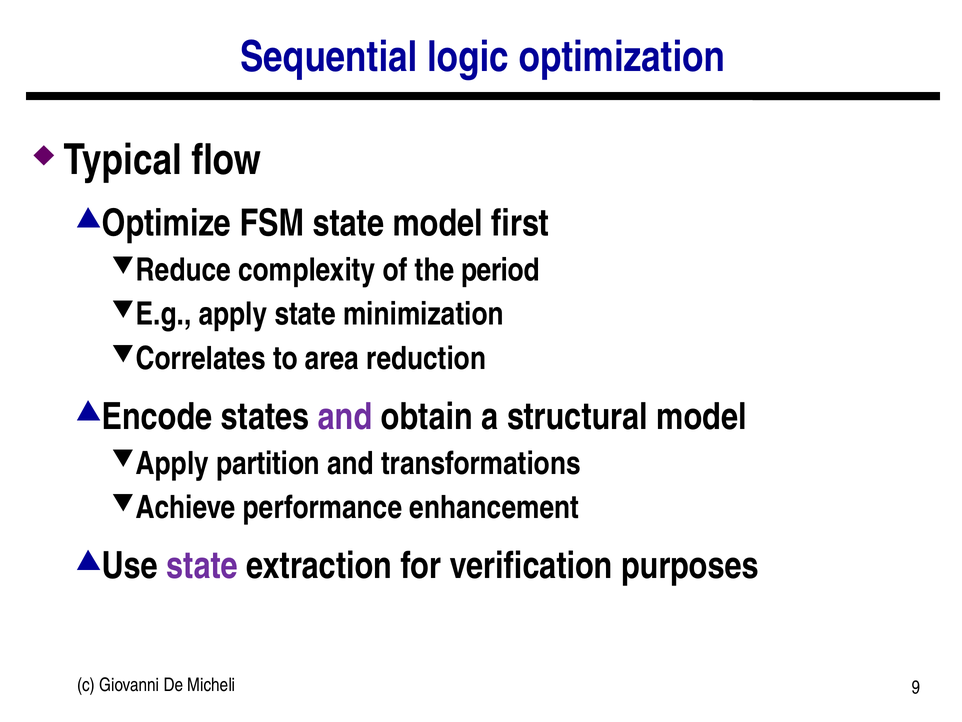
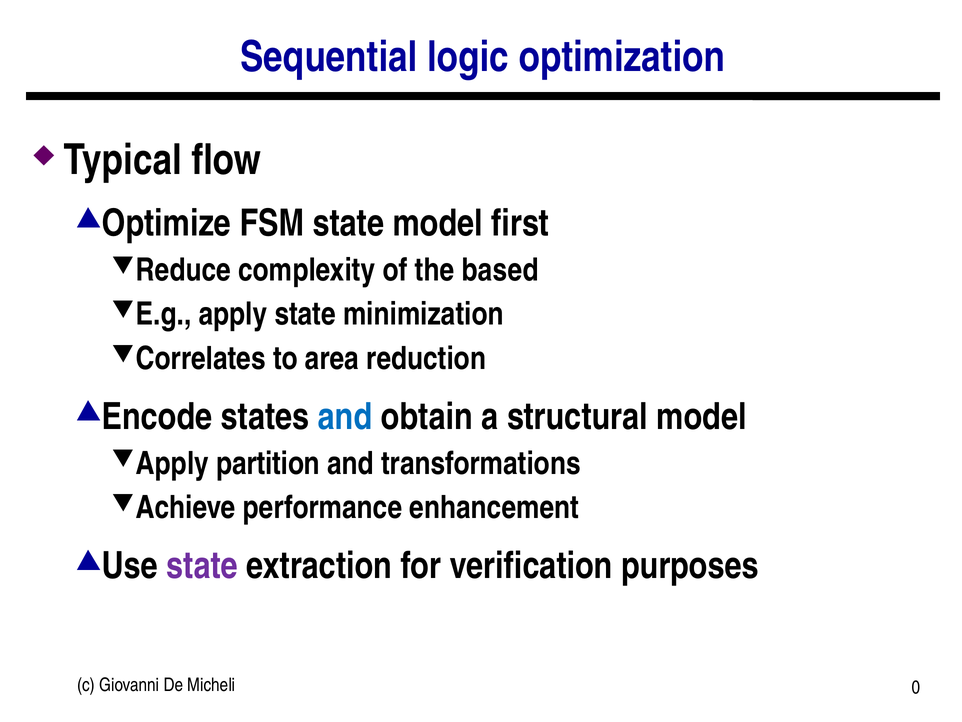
period: period -> based
and at (345, 417) colour: purple -> blue
9: 9 -> 0
